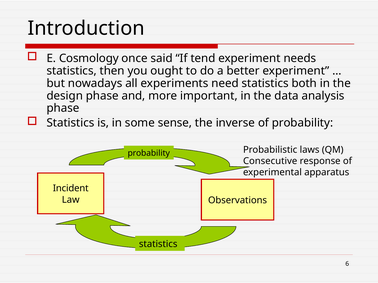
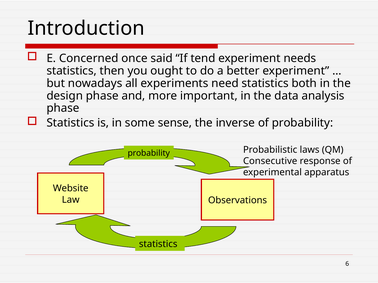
Cosmology: Cosmology -> Concerned
Incident: Incident -> Website
